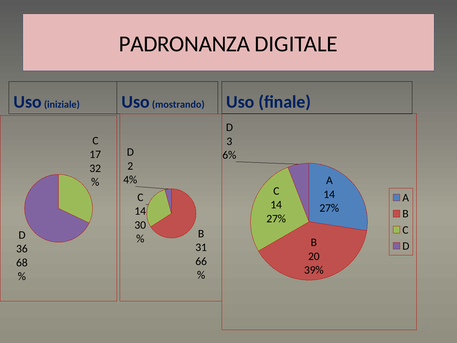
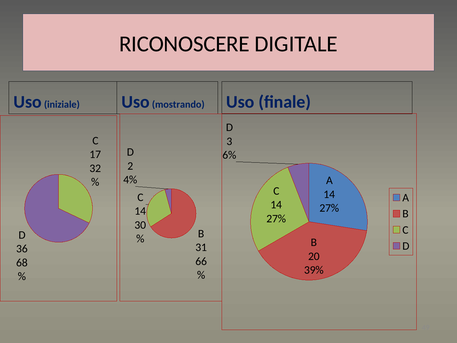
PADRONANZA: PADRONANZA -> RICONOSCERE
